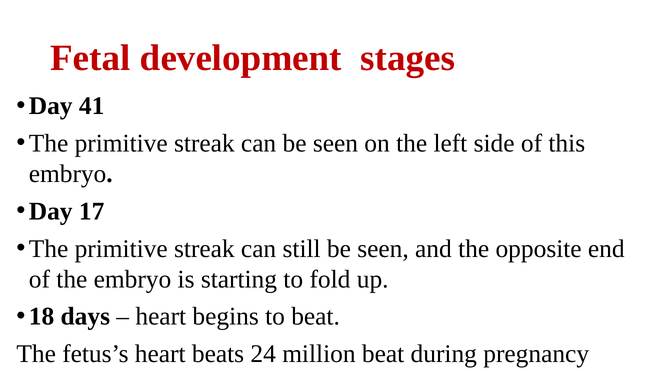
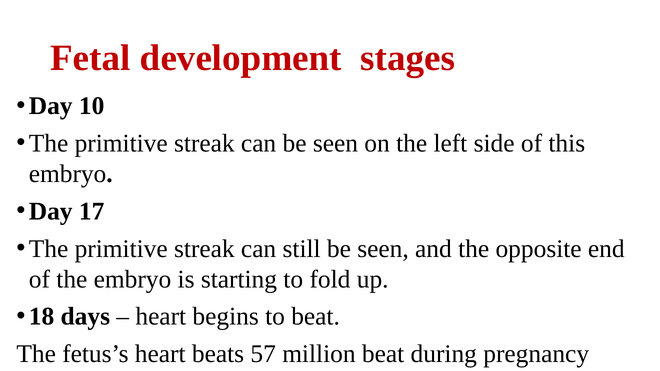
41: 41 -> 10
24: 24 -> 57
